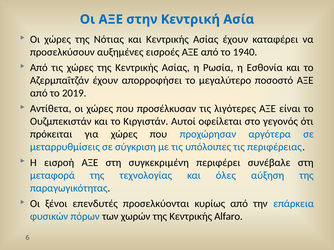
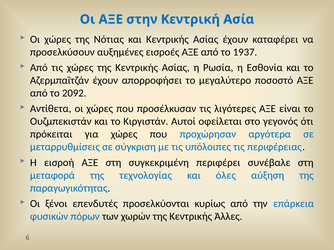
1940: 1940 -> 1937
2019: 2019 -> 2092
Alfaro: Alfaro -> Άλλες
